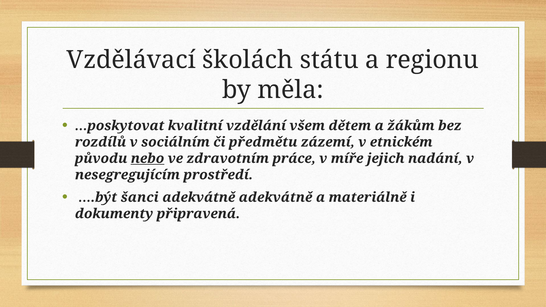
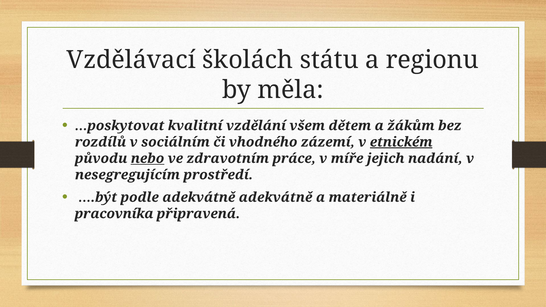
předmětu: předmětu -> vhodného
etnickém underline: none -> present
šanci: šanci -> podle
dokumenty: dokumenty -> pracovníka
